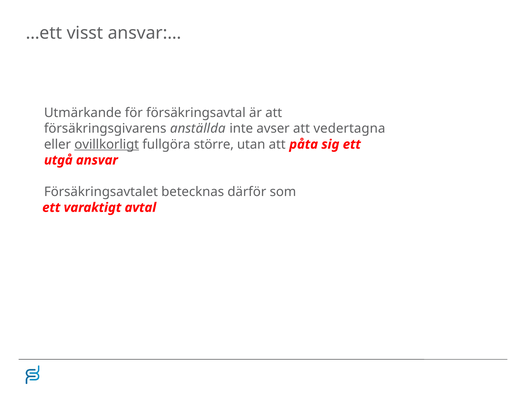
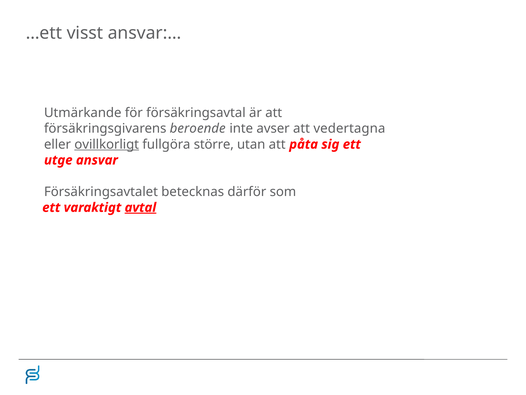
anställda: anställda -> beroende
utgå: utgå -> utge
avtal underline: none -> present
